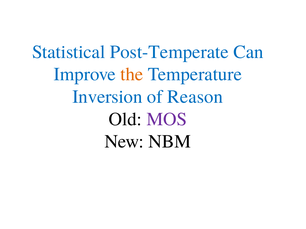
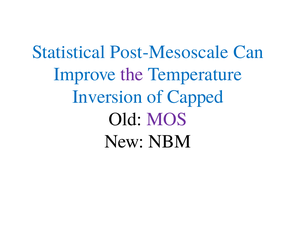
Post-Temperate: Post-Temperate -> Post-Mesoscale
the colour: orange -> purple
Reason: Reason -> Capped
